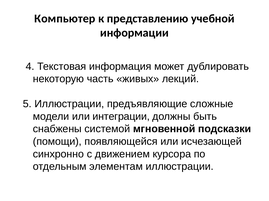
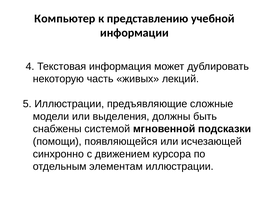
интеграции: интеграции -> выделения
